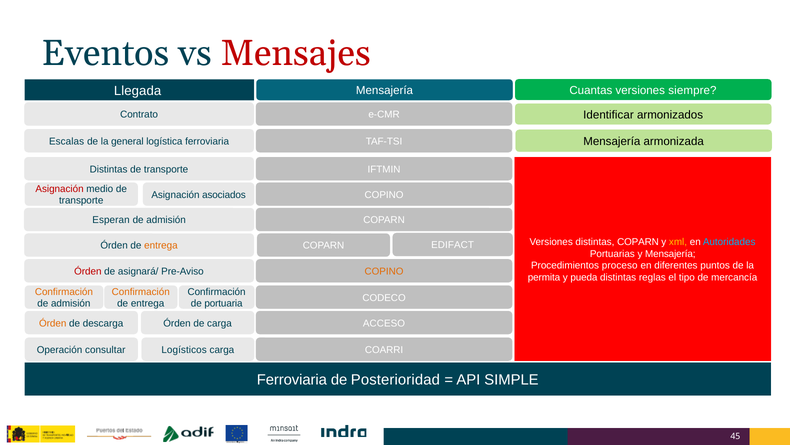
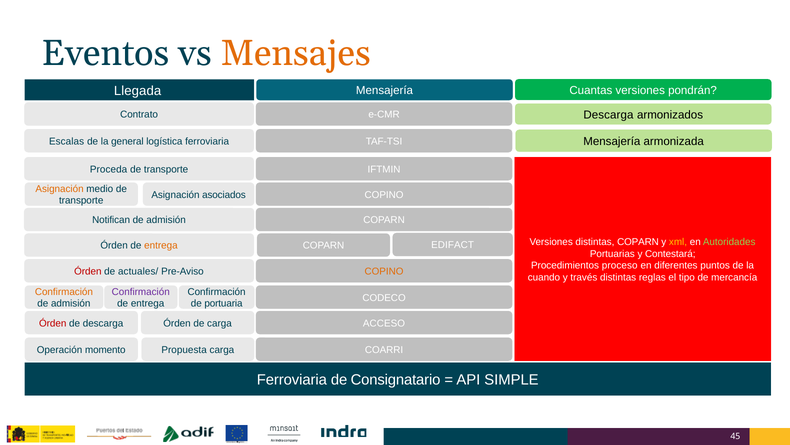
Mensajes colour: red -> orange
siempre: siempre -> pondrán
Identificar at (608, 115): Identificar -> Descarga
Distintas at (109, 169): Distintas -> Proceda
Asignación at (60, 189) colour: red -> orange
Esperan: Esperan -> Notifican
Autoridades colour: light blue -> light green
y Mensajería: Mensajería -> Contestará
asignará/: asignará/ -> actuales/
permita: permita -> cuando
pueda: pueda -> través
Confirmación at (141, 291) colour: orange -> purple
Órden at (53, 323) colour: orange -> red
consultar: consultar -> momento
Logísticos: Logísticos -> Propuesta
Posterioridad: Posterioridad -> Consignatario
